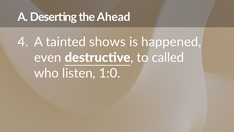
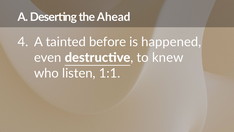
shows: shows -> before
called: called -> knew
1:0: 1:0 -> 1:1
